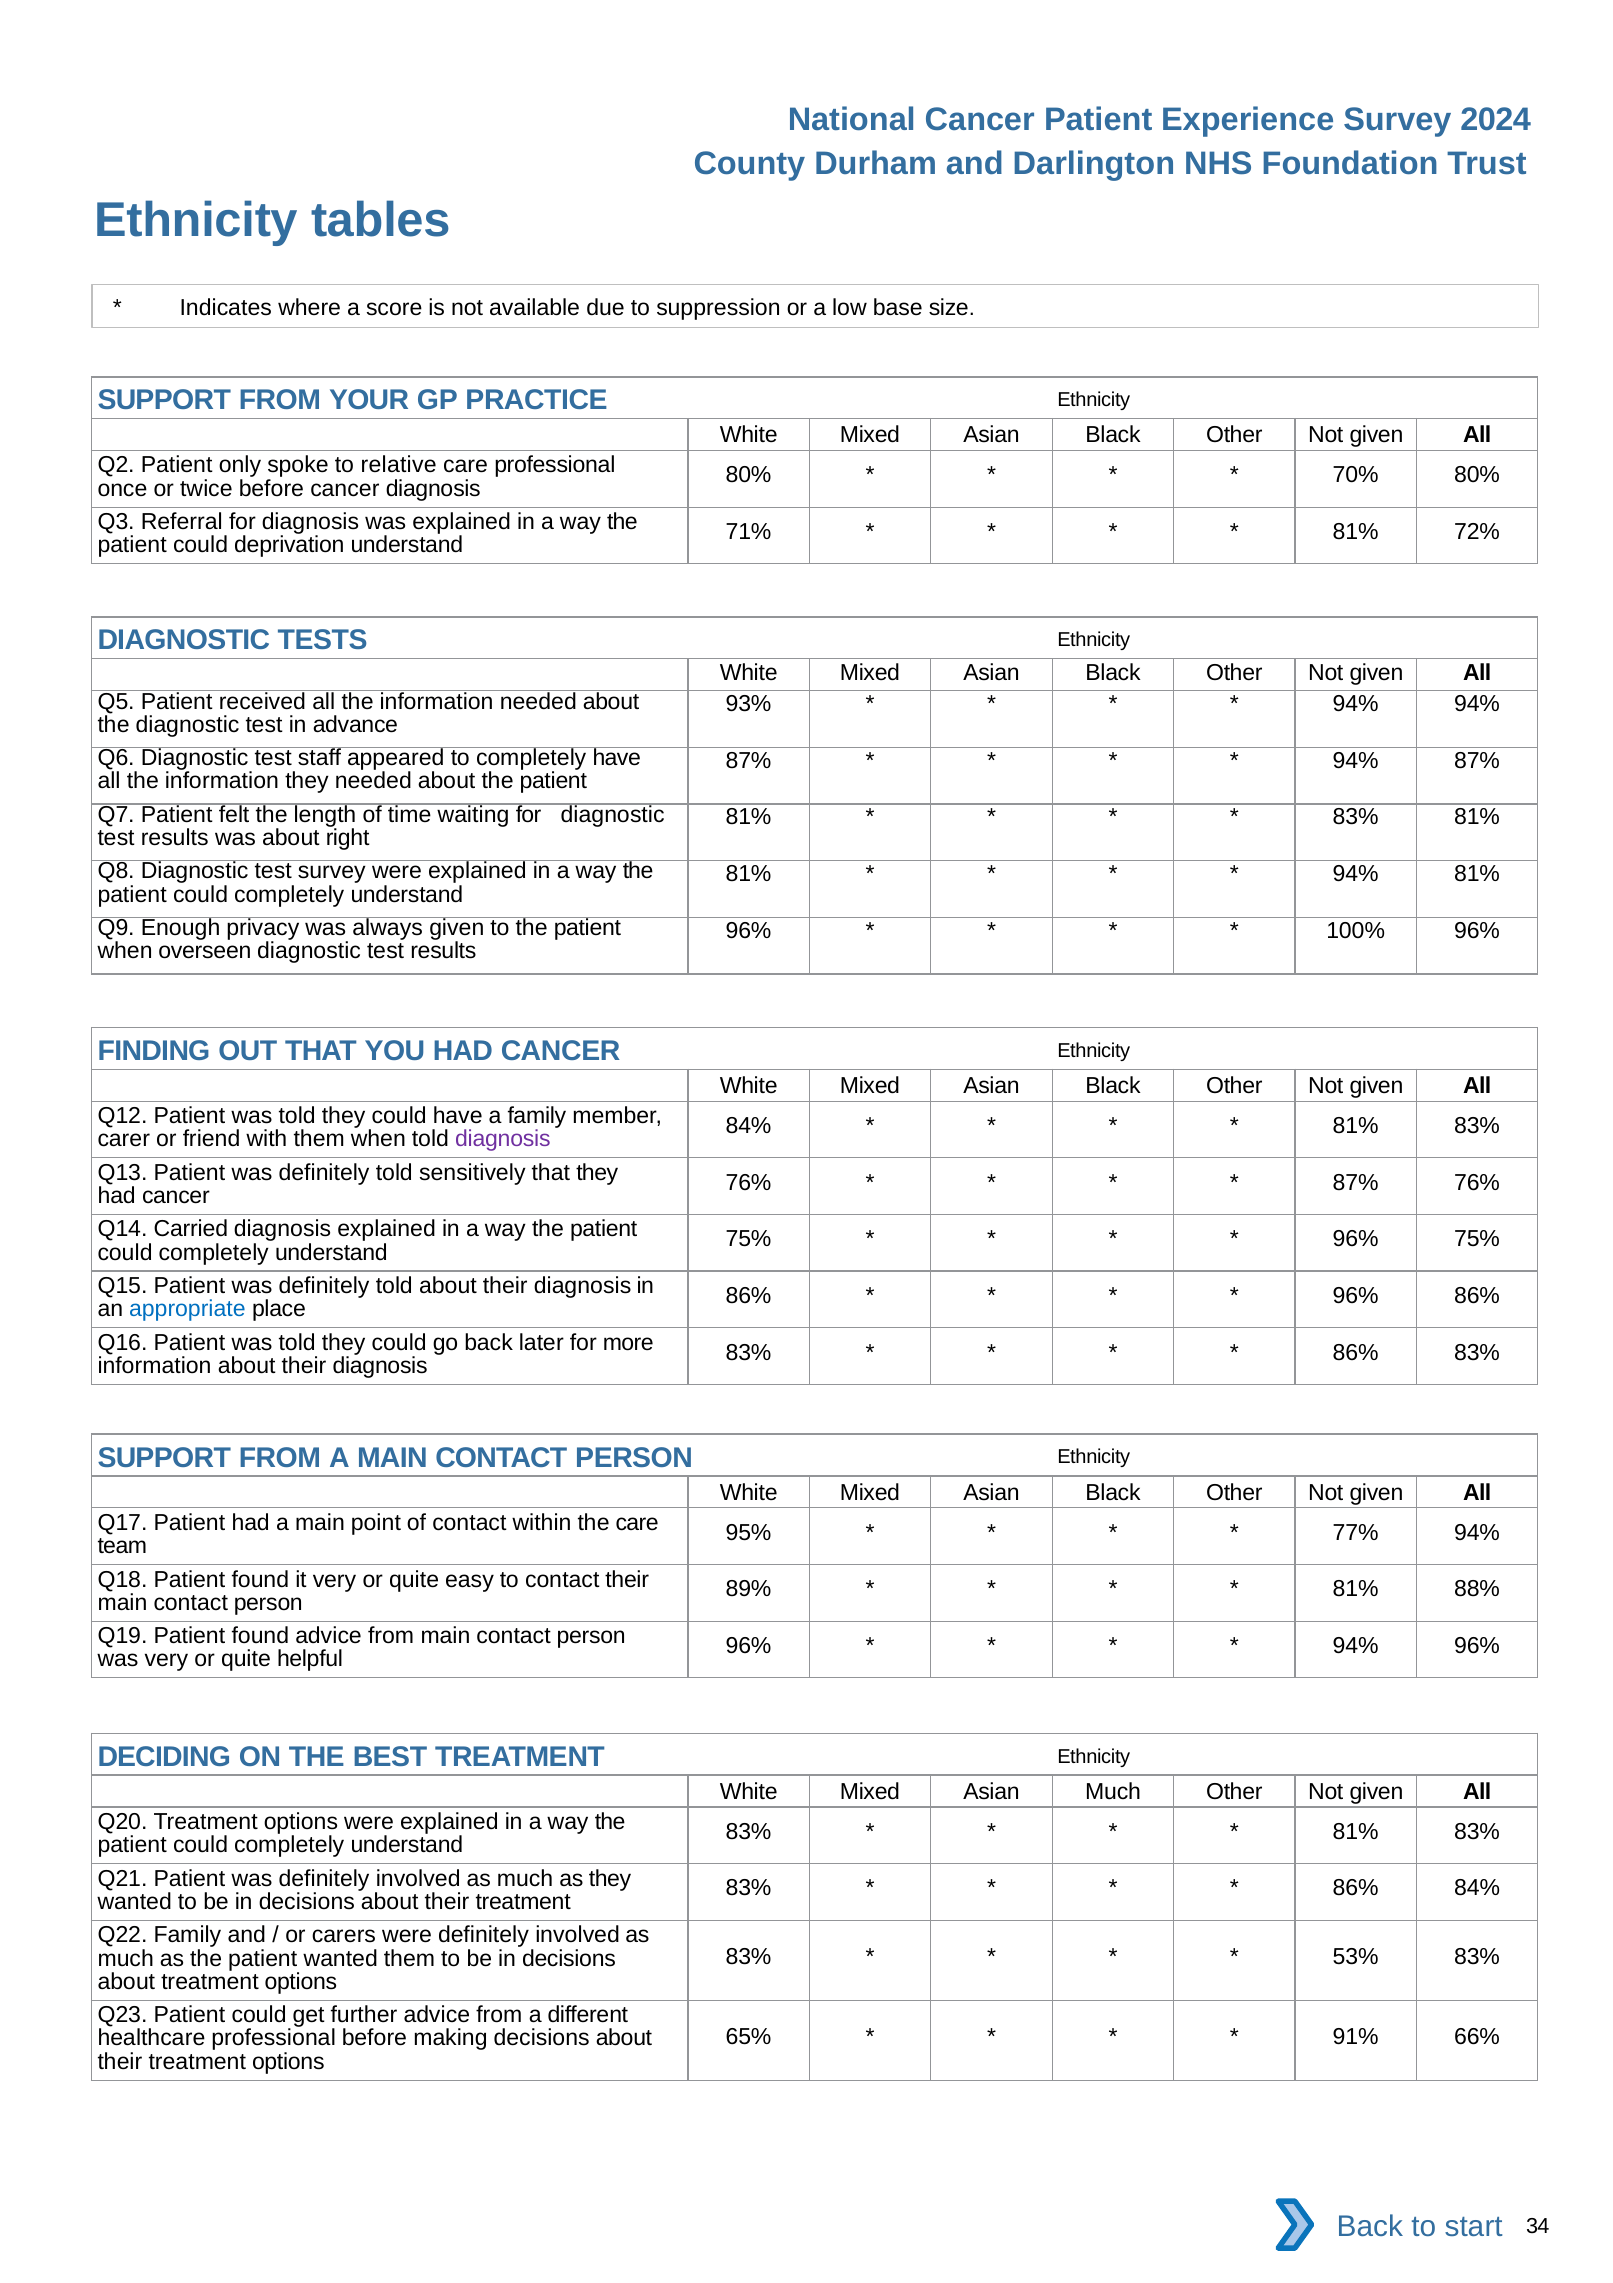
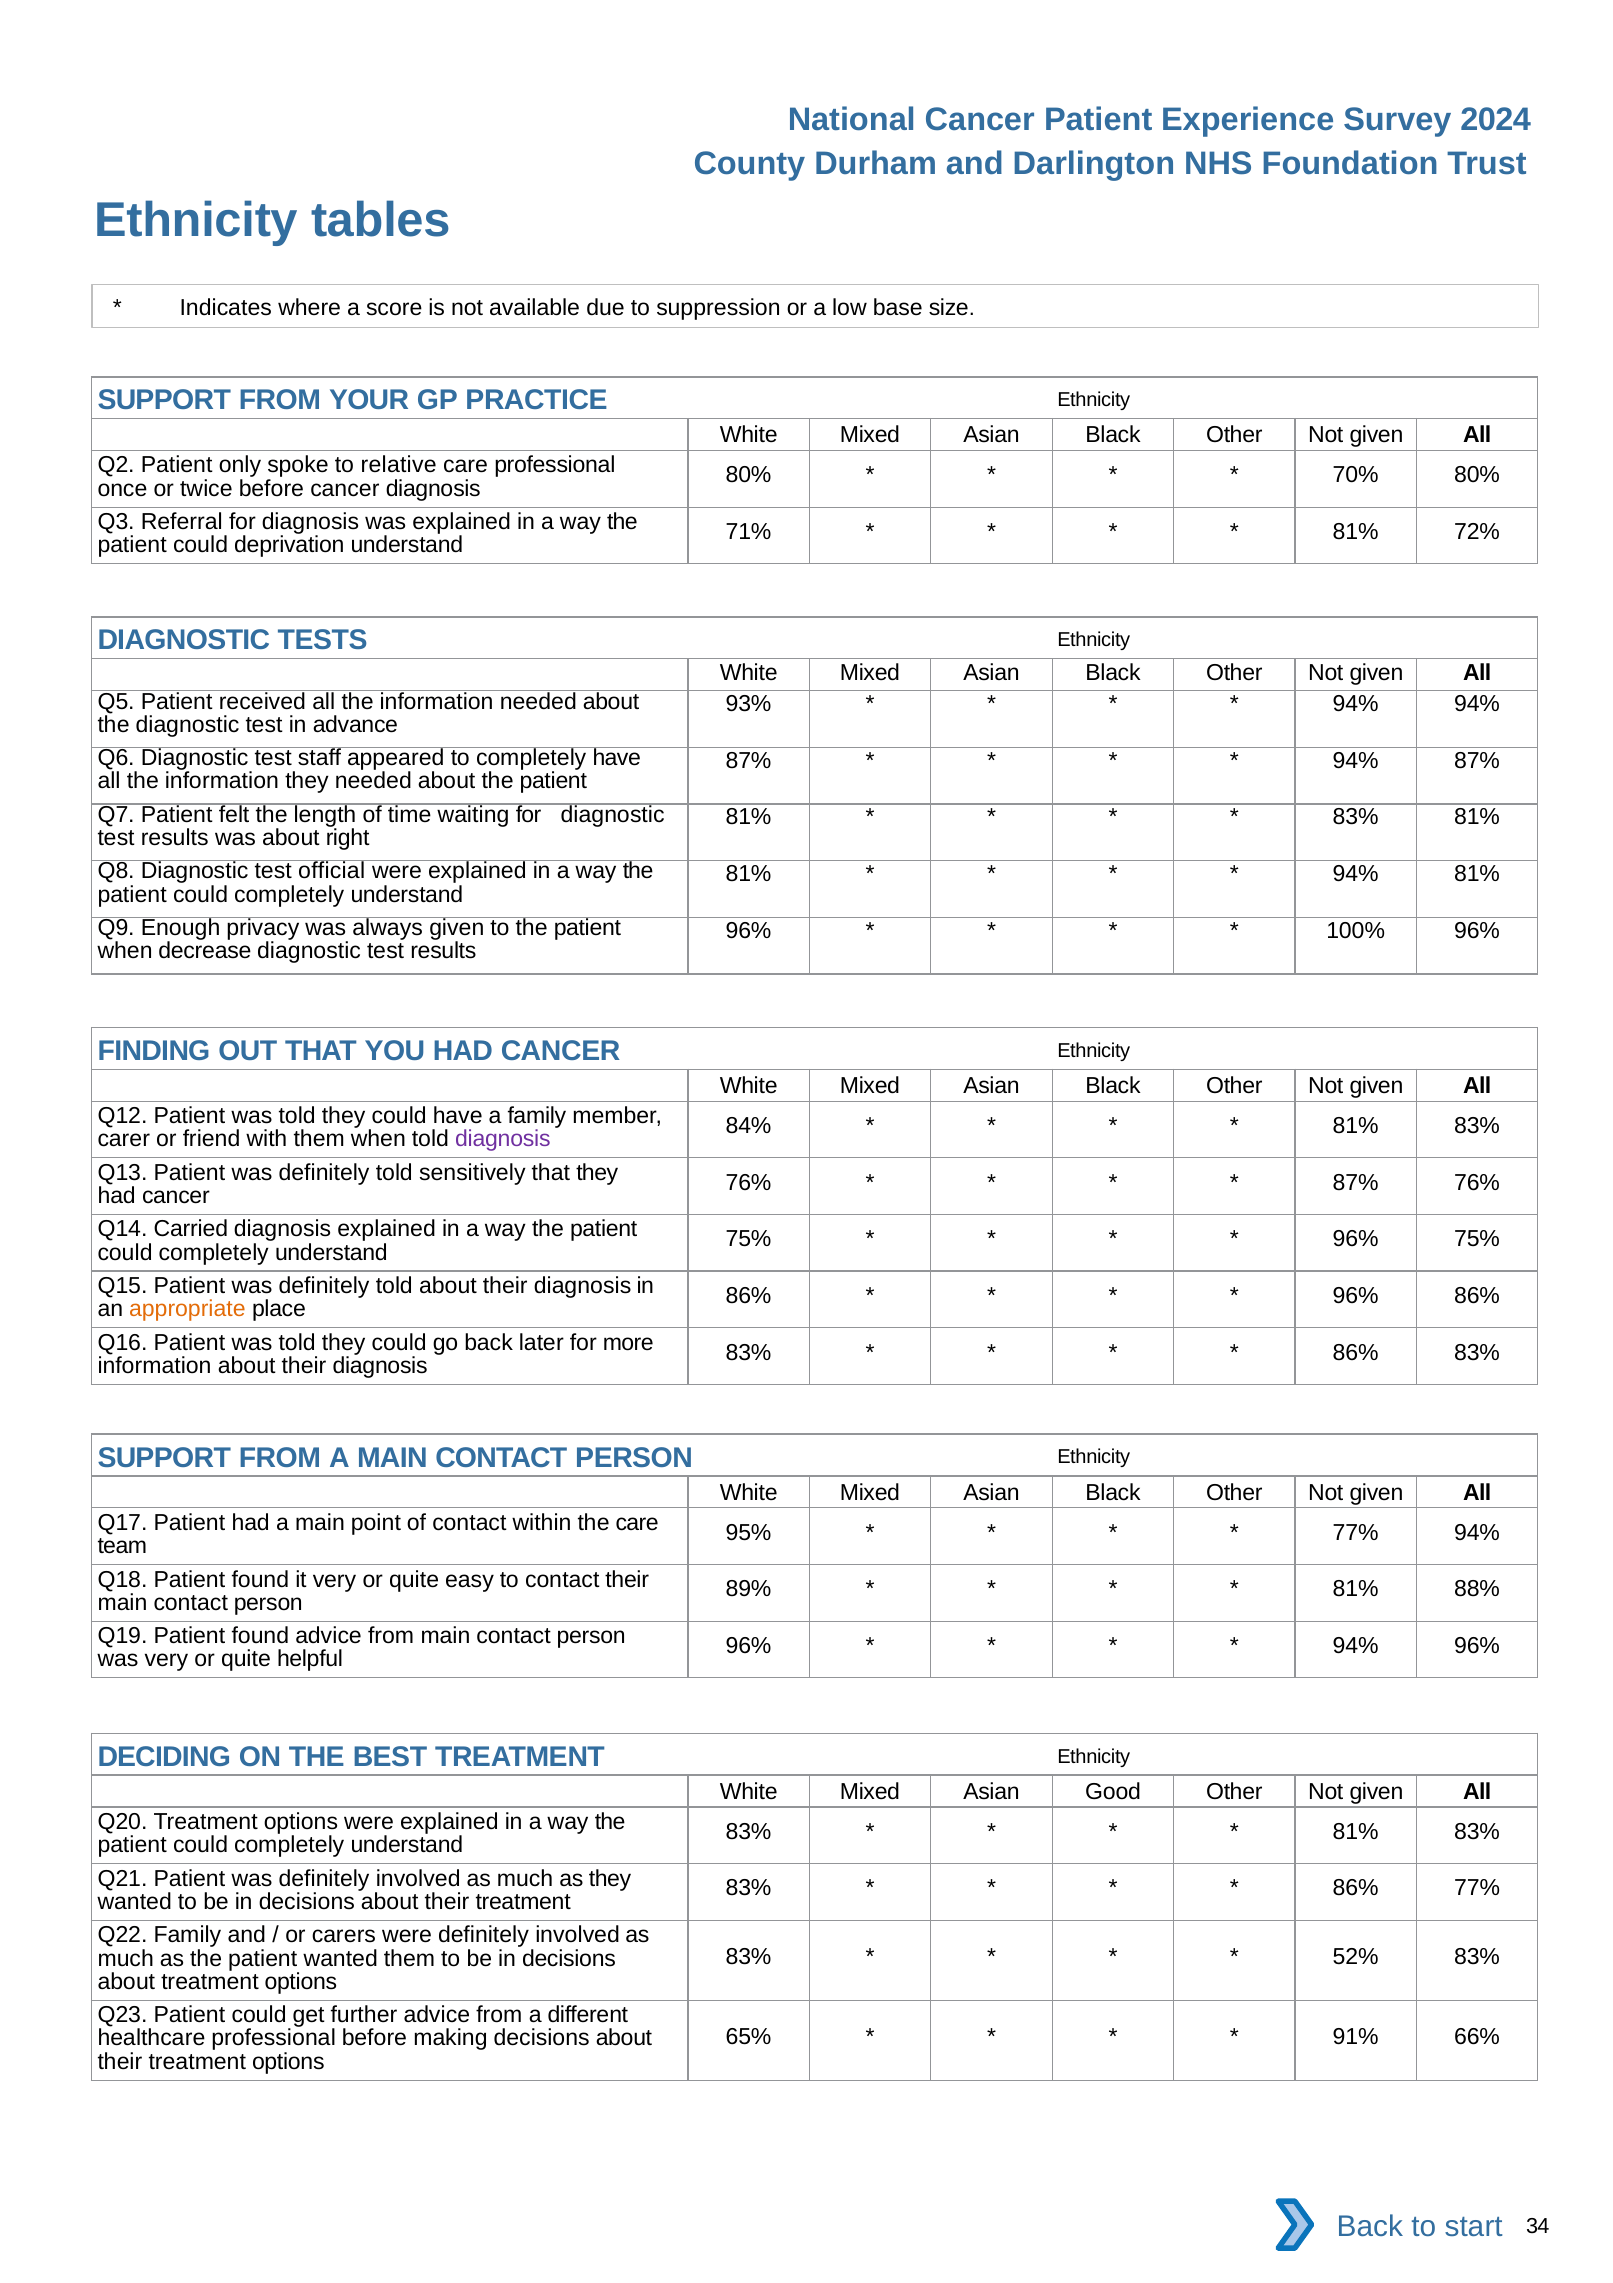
test survey: survey -> official
overseen: overseen -> decrease
appropriate colour: blue -> orange
Asian Much: Much -> Good
86% 84%: 84% -> 77%
53%: 53% -> 52%
